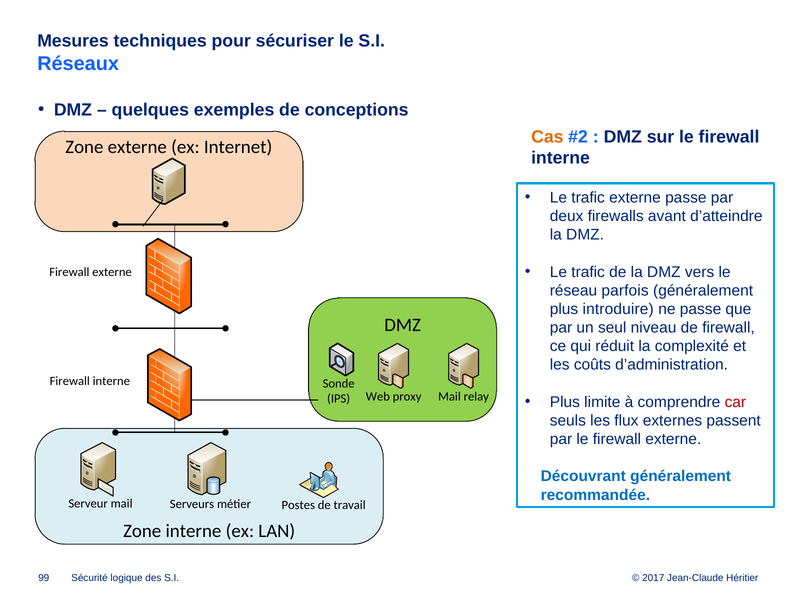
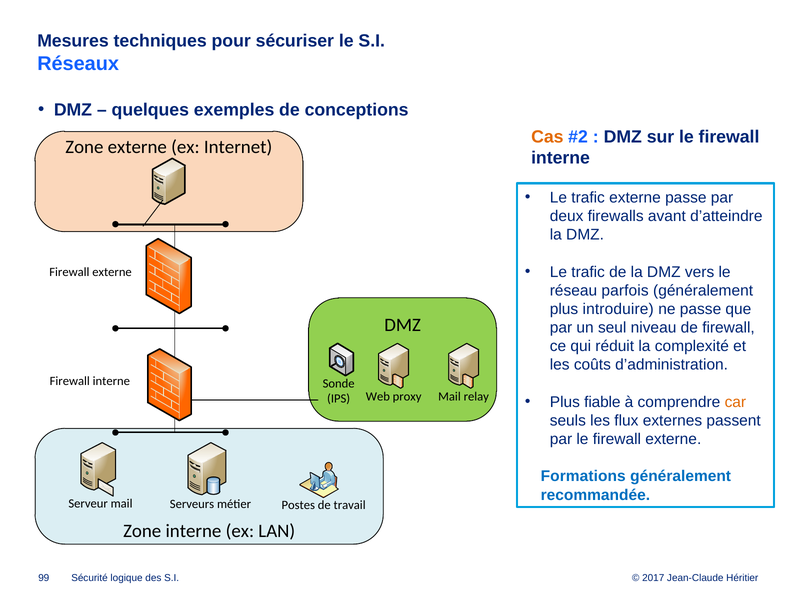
limite: limite -> fiable
car colour: red -> orange
Découvrant: Découvrant -> Formations
